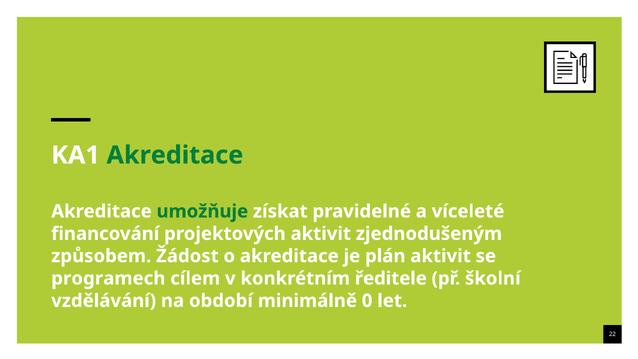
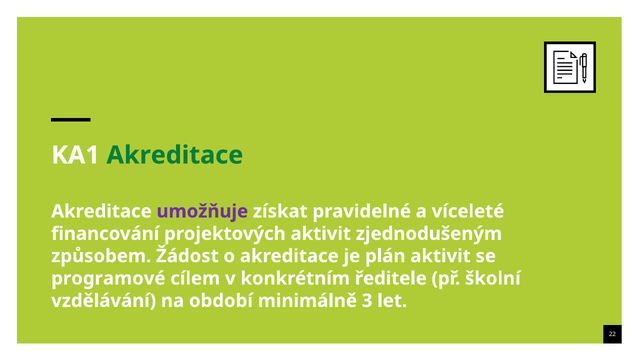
umožňuje colour: green -> purple
programech: programech -> programové
0: 0 -> 3
